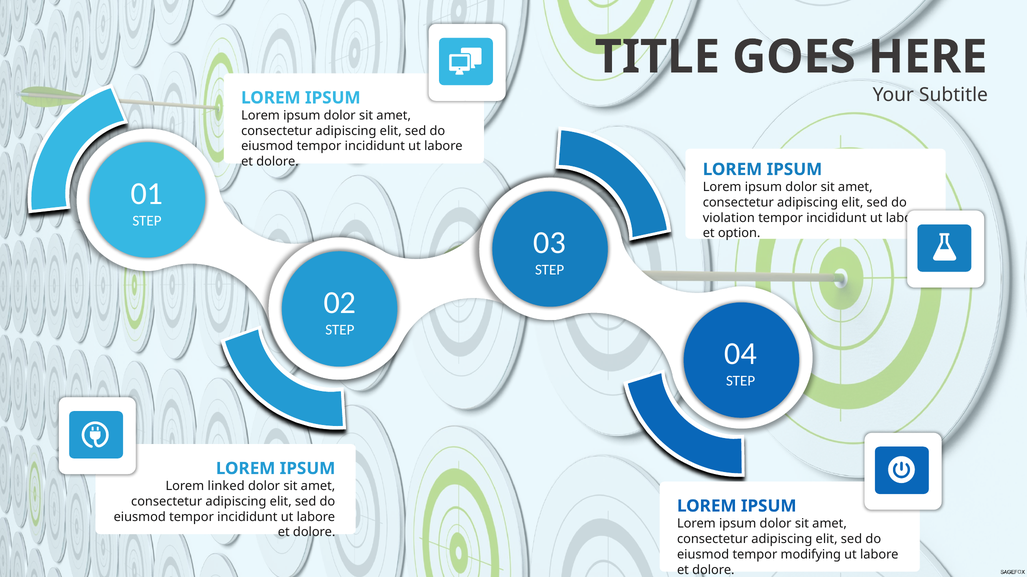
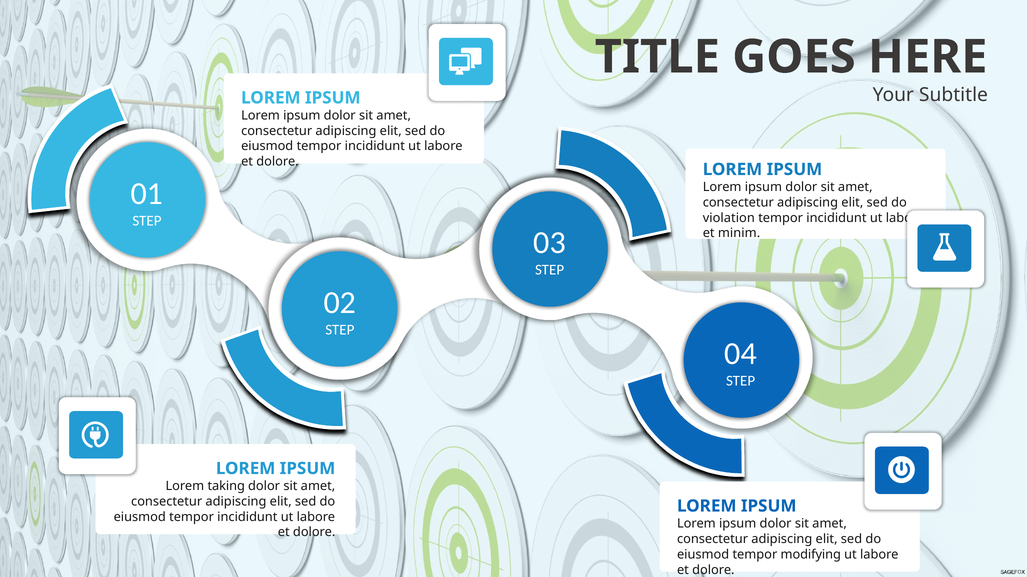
option: option -> minim
linked: linked -> taking
